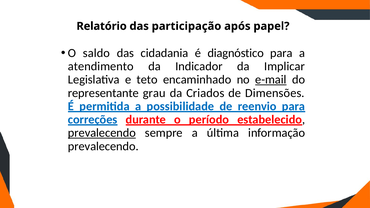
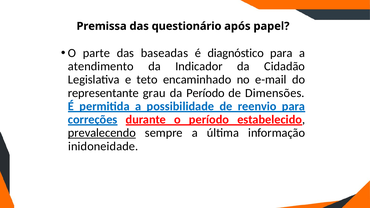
Relatório: Relatório -> Premissa
participação: participação -> questionário
saldo: saldo -> parte
cidadania: cidadania -> baseadas
Implicar: Implicar -> Cidadão
e-mail underline: present -> none
da Criados: Criados -> Período
prevalecendo at (103, 146): prevalecendo -> inidoneidade
